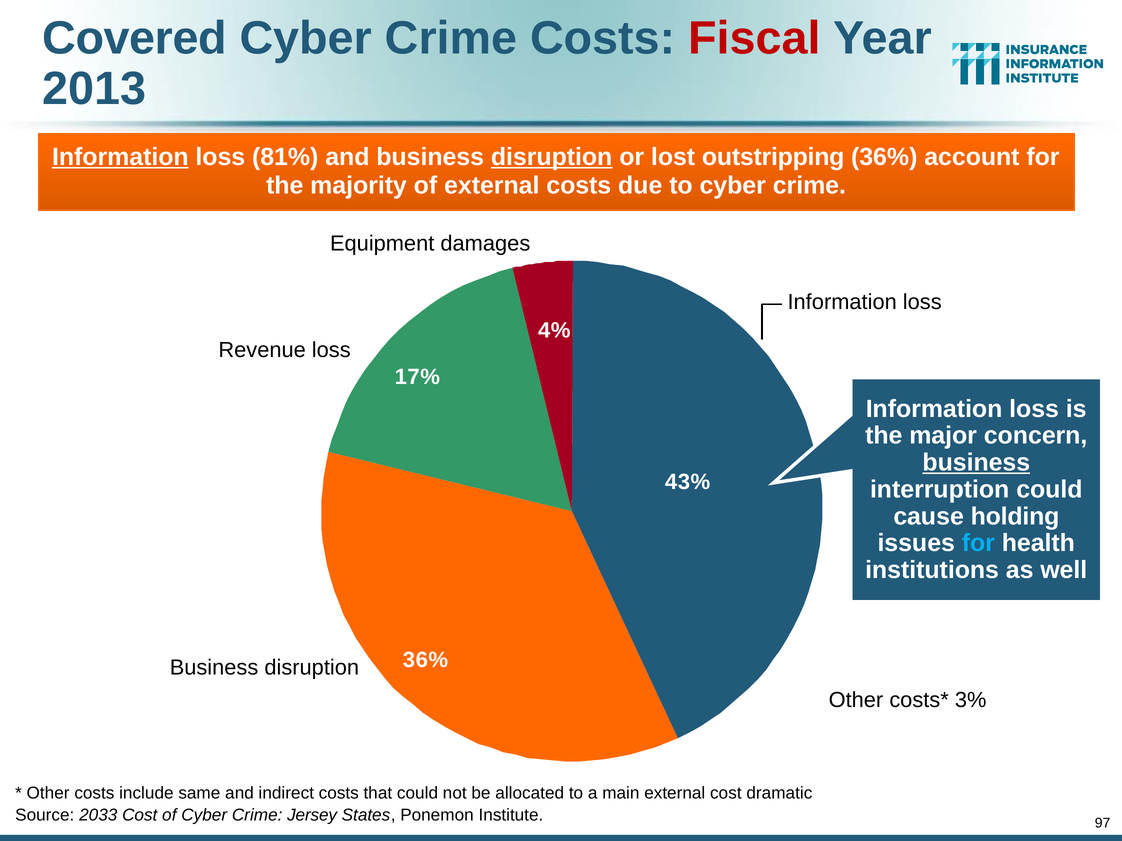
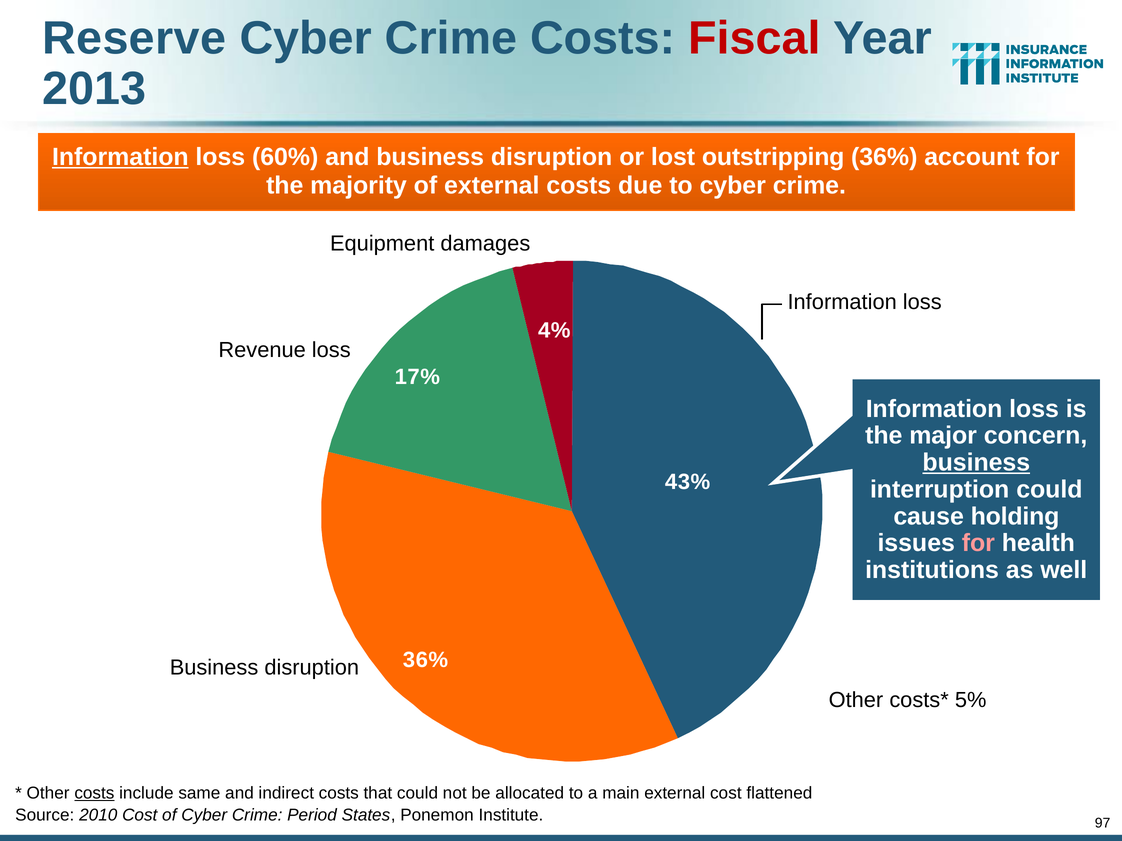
Covered: Covered -> Reserve
81%: 81% -> 60%
disruption at (552, 157) underline: present -> none
for at (978, 544) colour: light blue -> pink
3%: 3% -> 5%
costs at (94, 794) underline: none -> present
dramatic: dramatic -> flattened
2033: 2033 -> 2010
Jersey: Jersey -> Period
